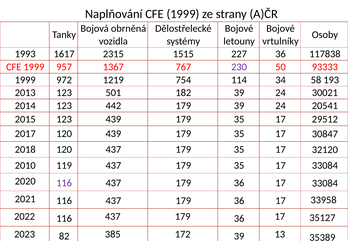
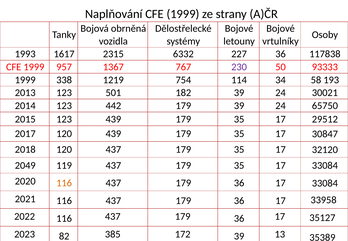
1515: 1515 -> 6332
972: 972 -> 338
20541: 20541 -> 65750
2010: 2010 -> 2049
116 at (64, 183) colour: purple -> orange
